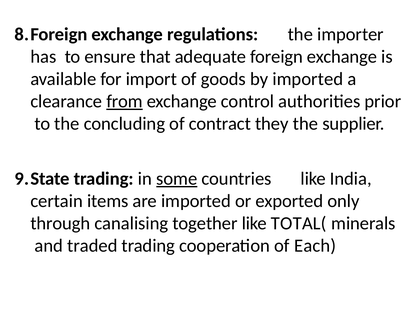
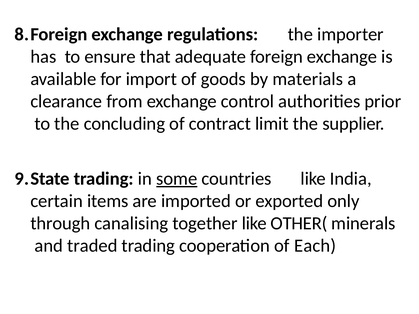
by imported: imported -> materials
from underline: present -> none
they: they -> limit
TOTAL(: TOTAL( -> OTHER(
